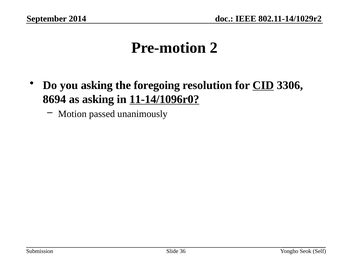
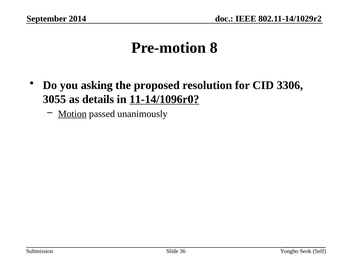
2: 2 -> 8
foregoing: foregoing -> proposed
CID underline: present -> none
8694: 8694 -> 3055
as asking: asking -> details
Motion underline: none -> present
